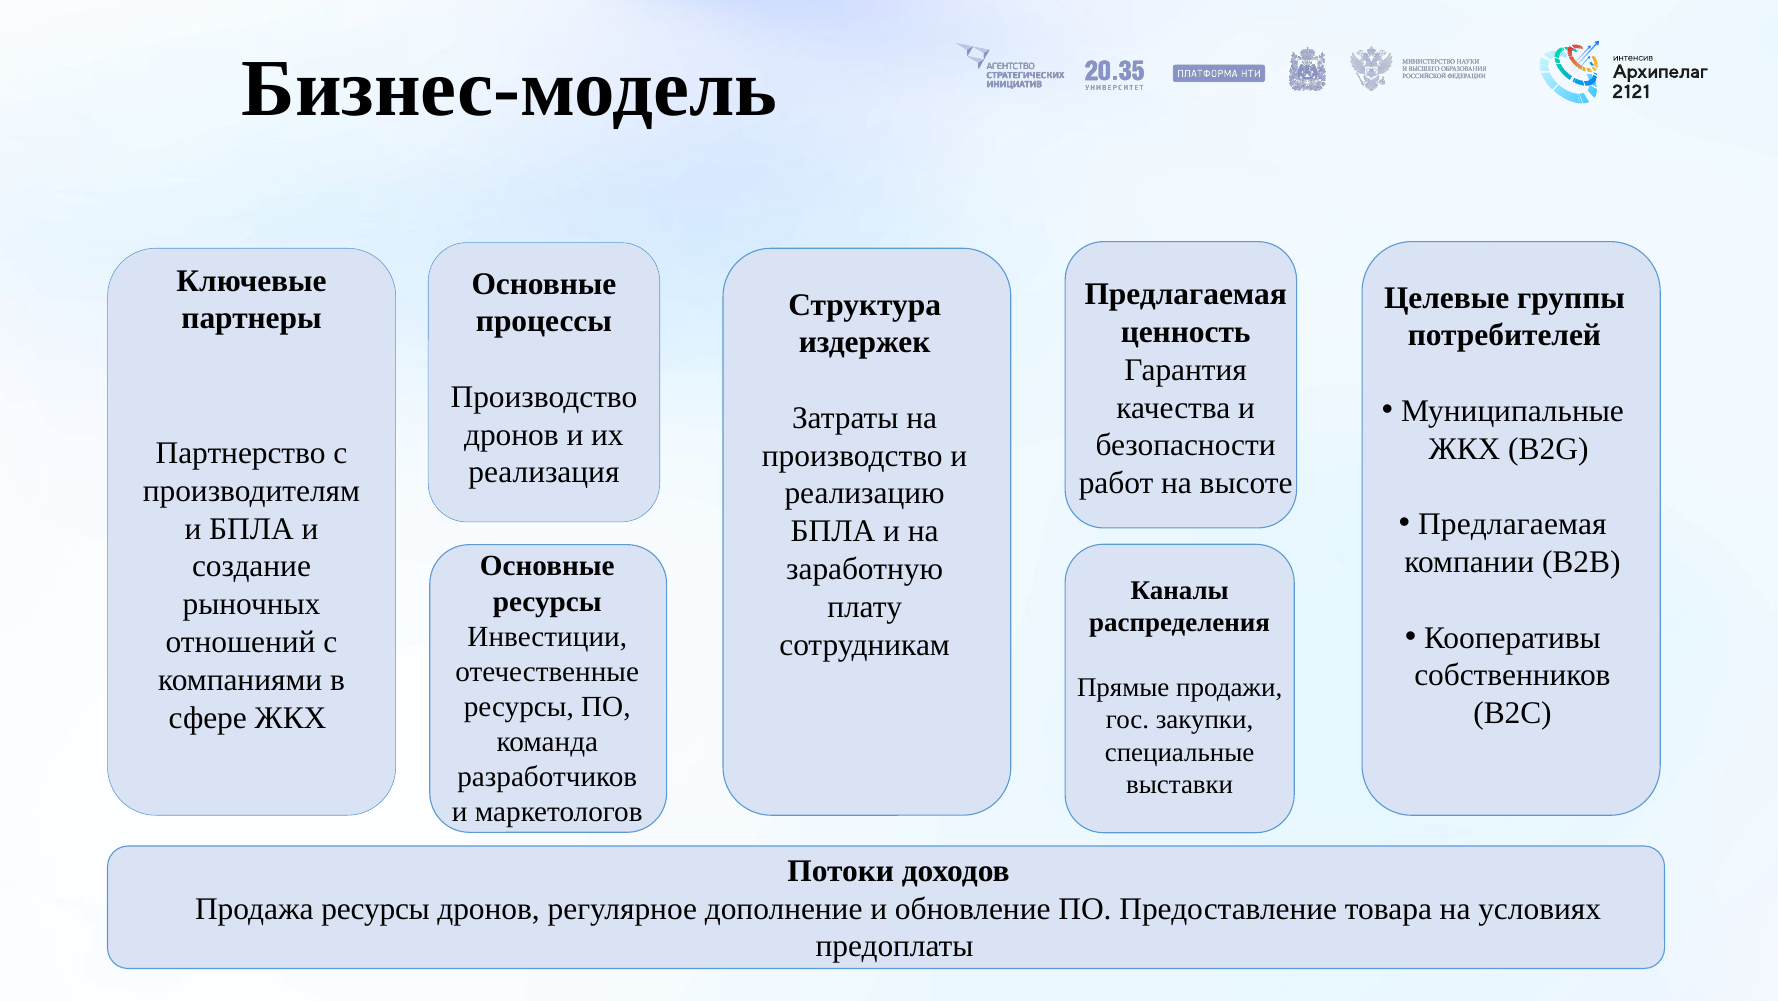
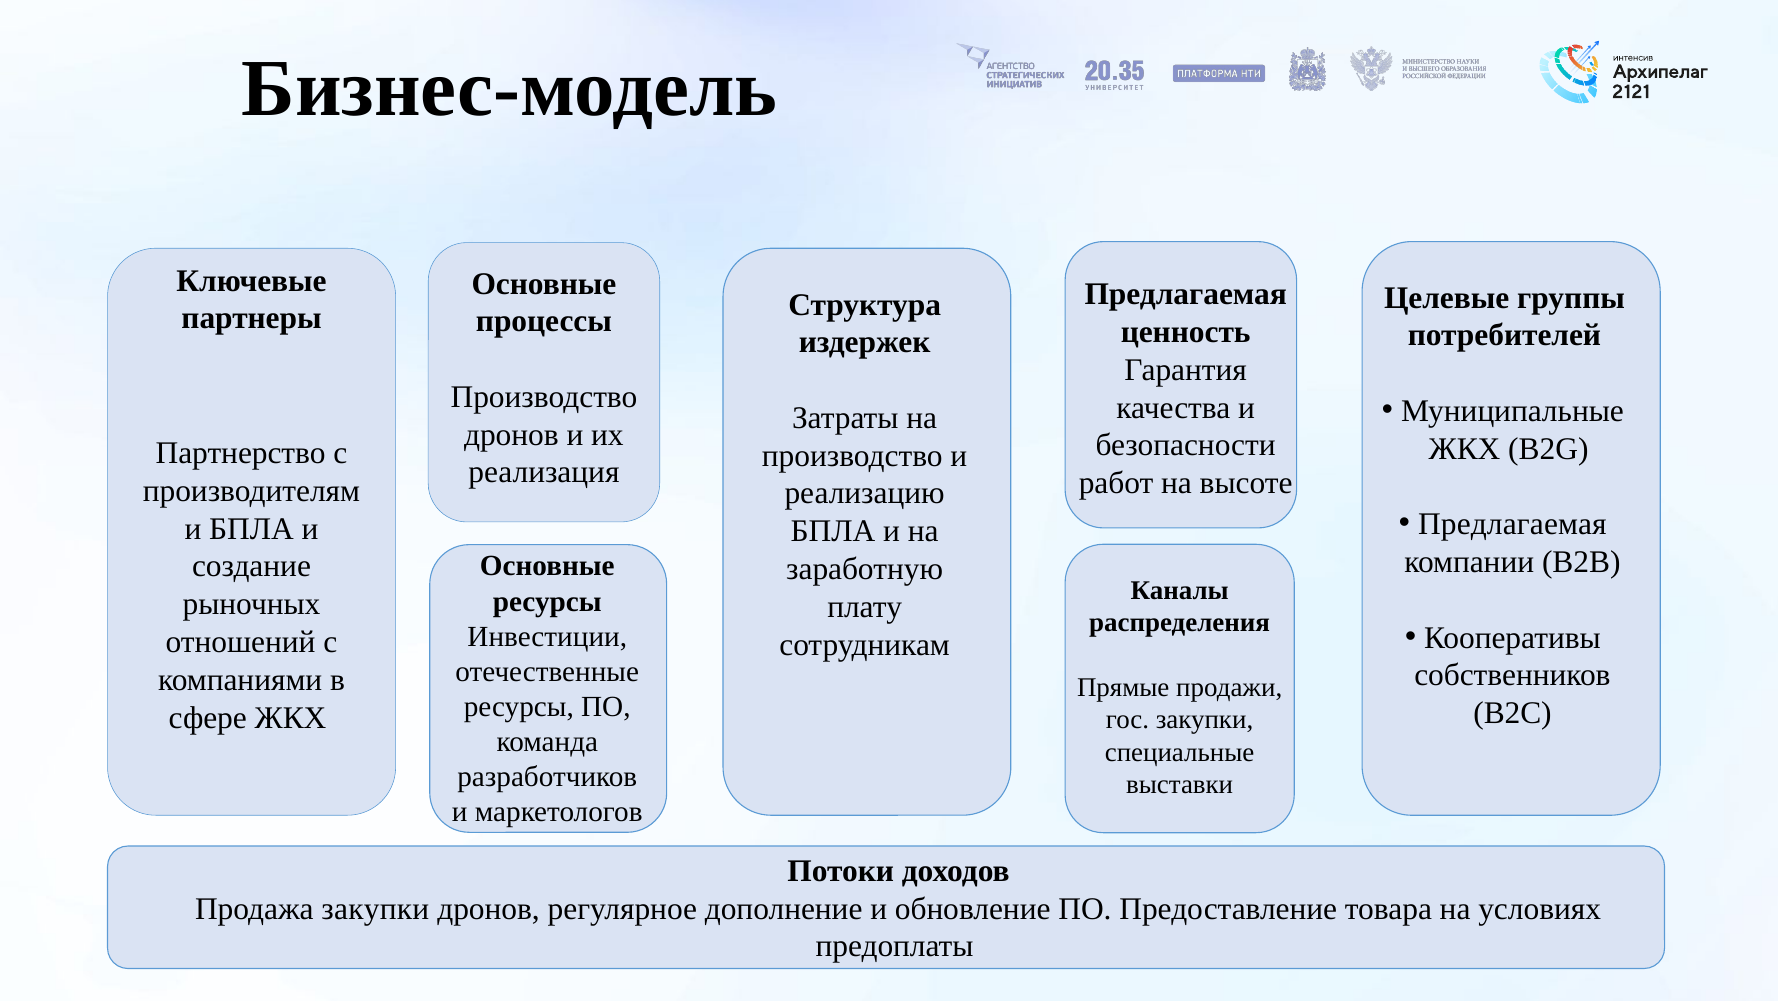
Продажа ресурсы: ресурсы -> закупки
